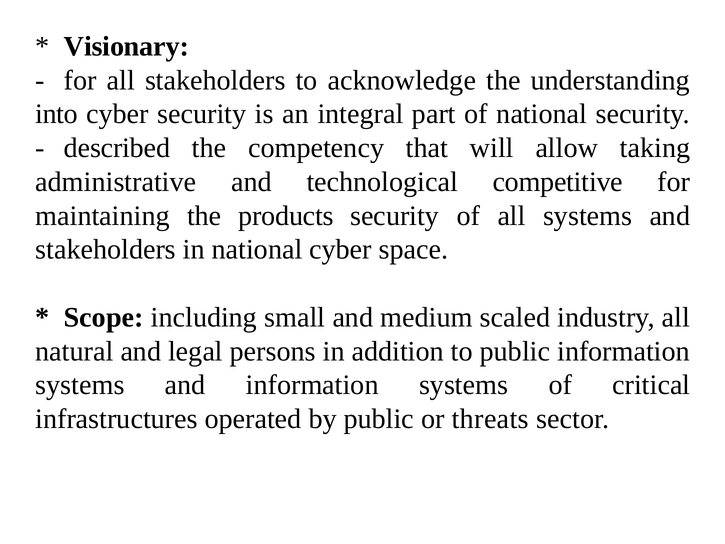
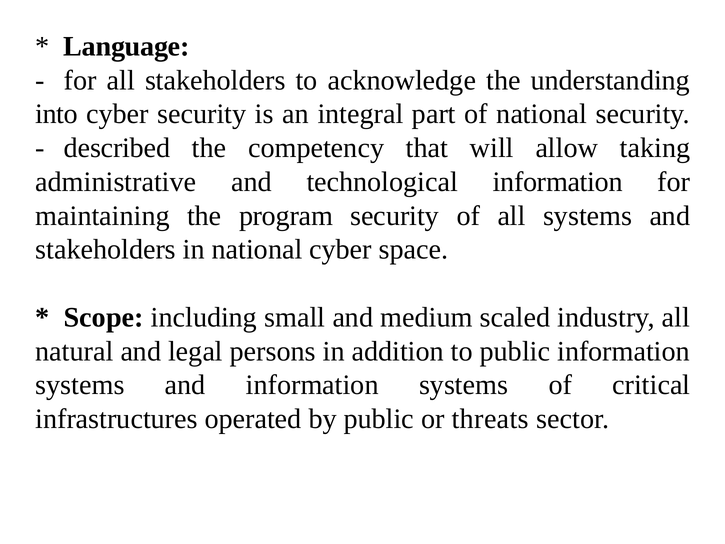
Visionary: Visionary -> Language
technological competitive: competitive -> information
products: products -> program
